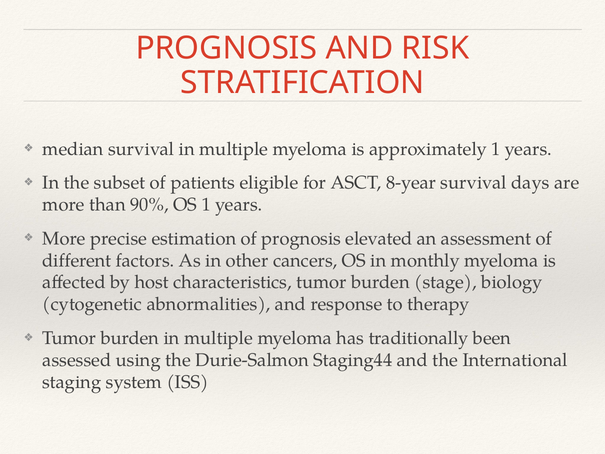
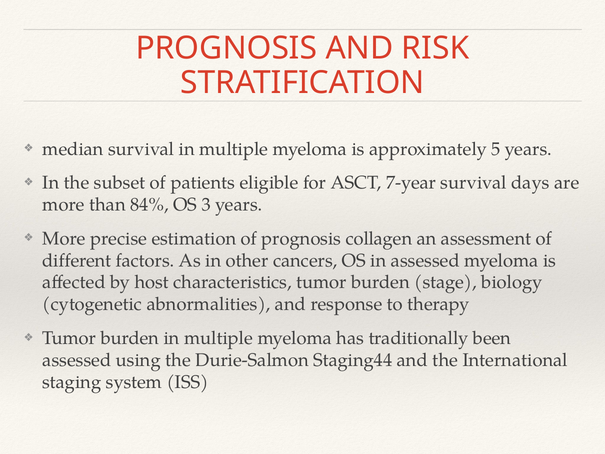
approximately 1: 1 -> 5
8‐year: 8‐year -> 7‐year
90%: 90% -> 84%
OS 1: 1 -> 3
elevated: elevated -> collagen
in monthly: monthly -> assessed
